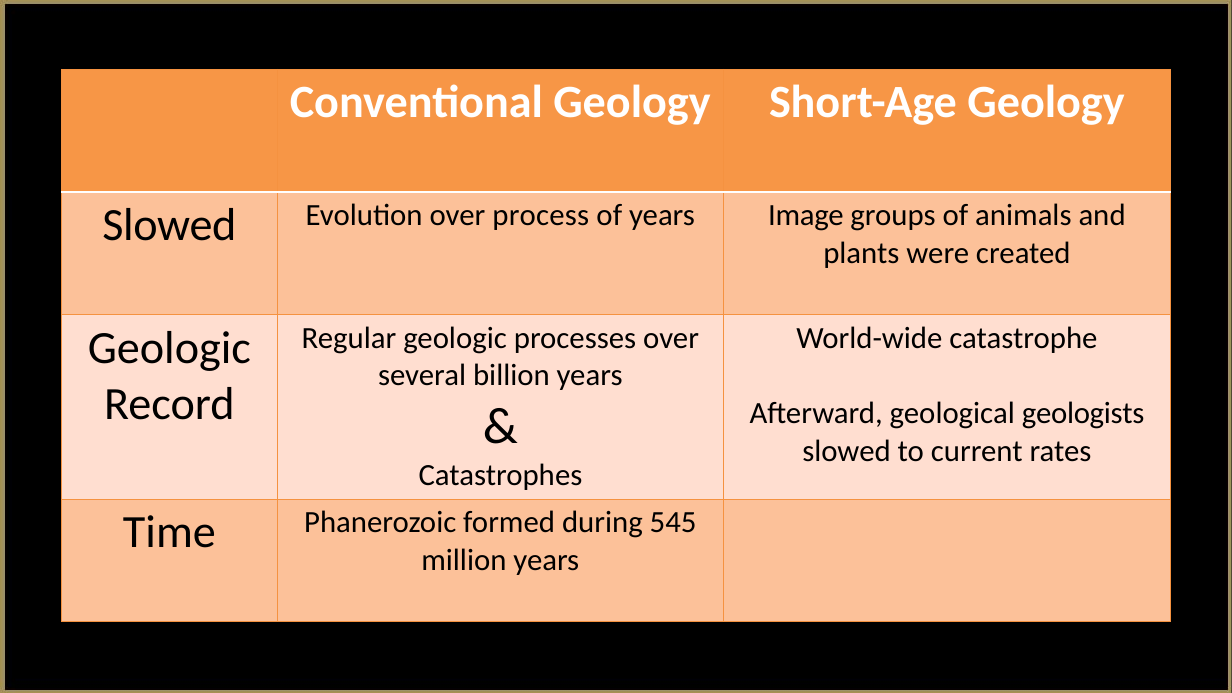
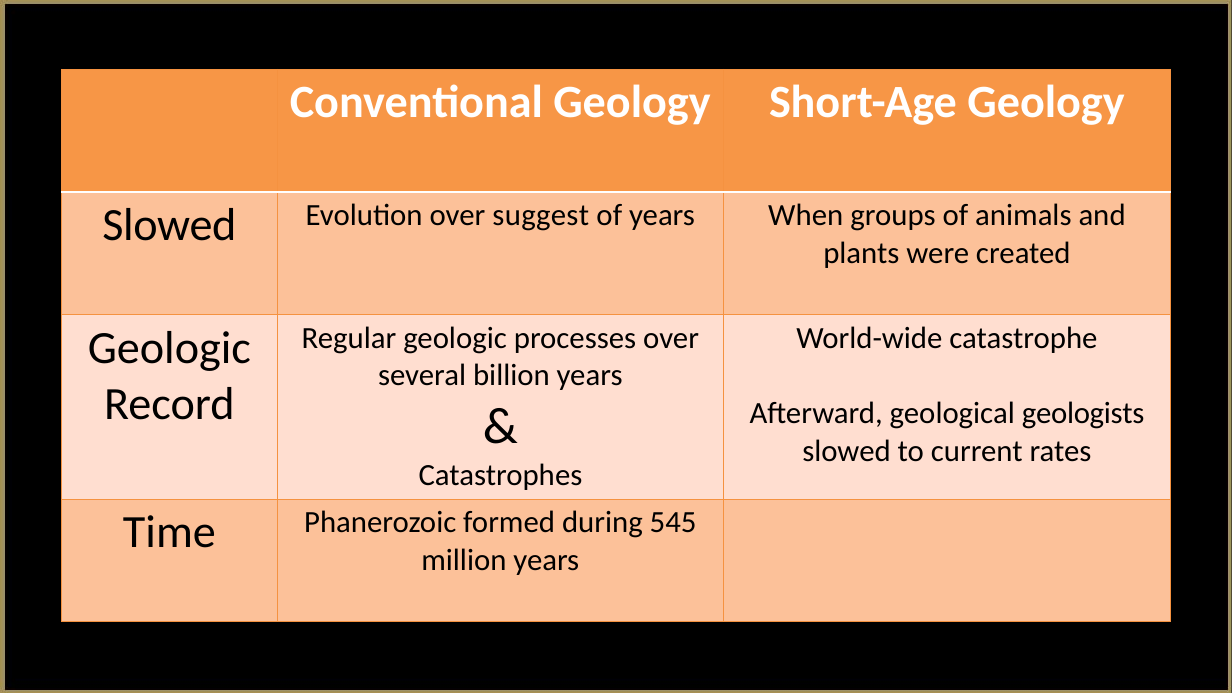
process: process -> suggest
Image: Image -> When
